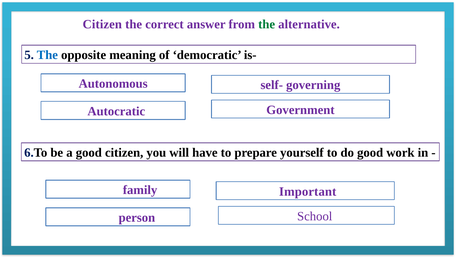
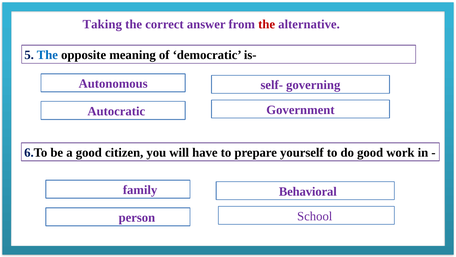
Citizen at (102, 24): Citizen -> Taking
the at (267, 24) colour: green -> red
Important: Important -> Behavioral
